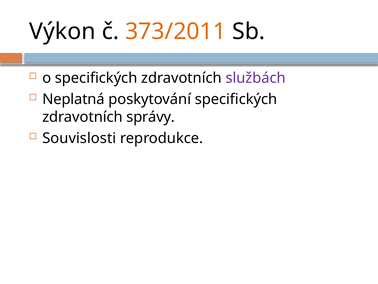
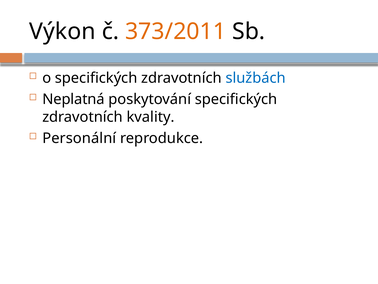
službách colour: purple -> blue
správy: správy -> kvality
Souvislosti: Souvislosti -> Personální
